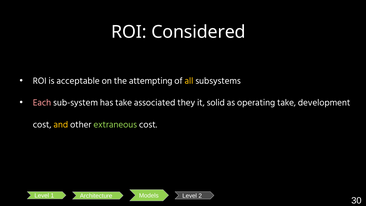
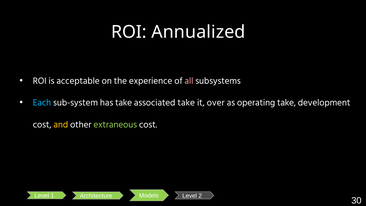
Considered: Considered -> Annualized
attempting: attempting -> experience
all colour: yellow -> pink
Each colour: pink -> light blue
associated they: they -> take
solid: solid -> over
